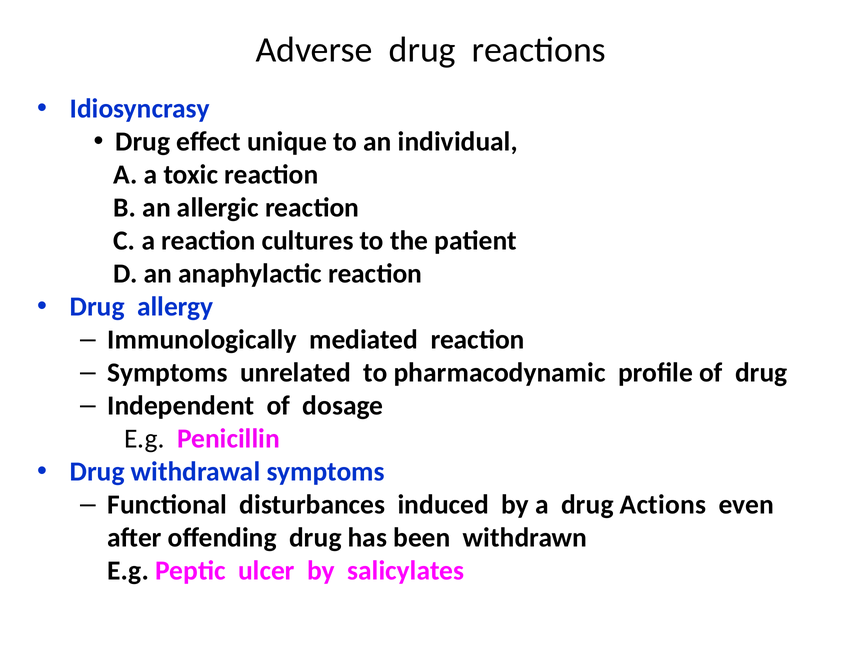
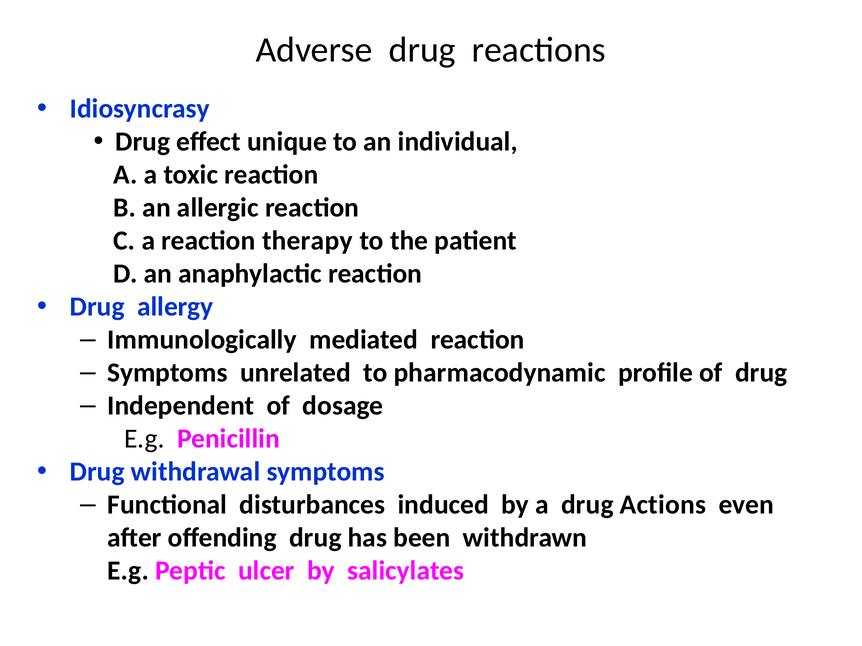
cultures: cultures -> therapy
